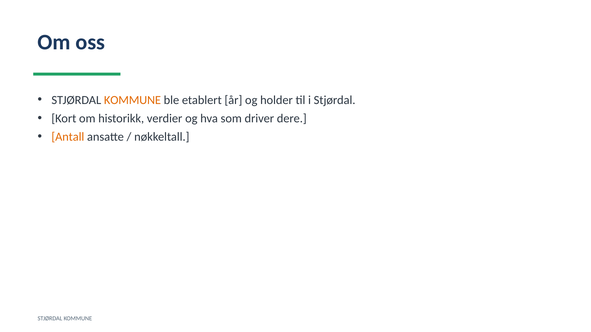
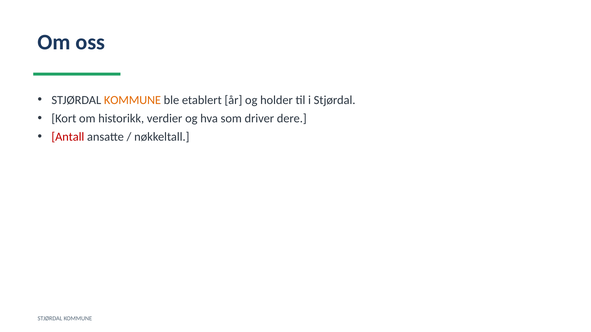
Antall colour: orange -> red
